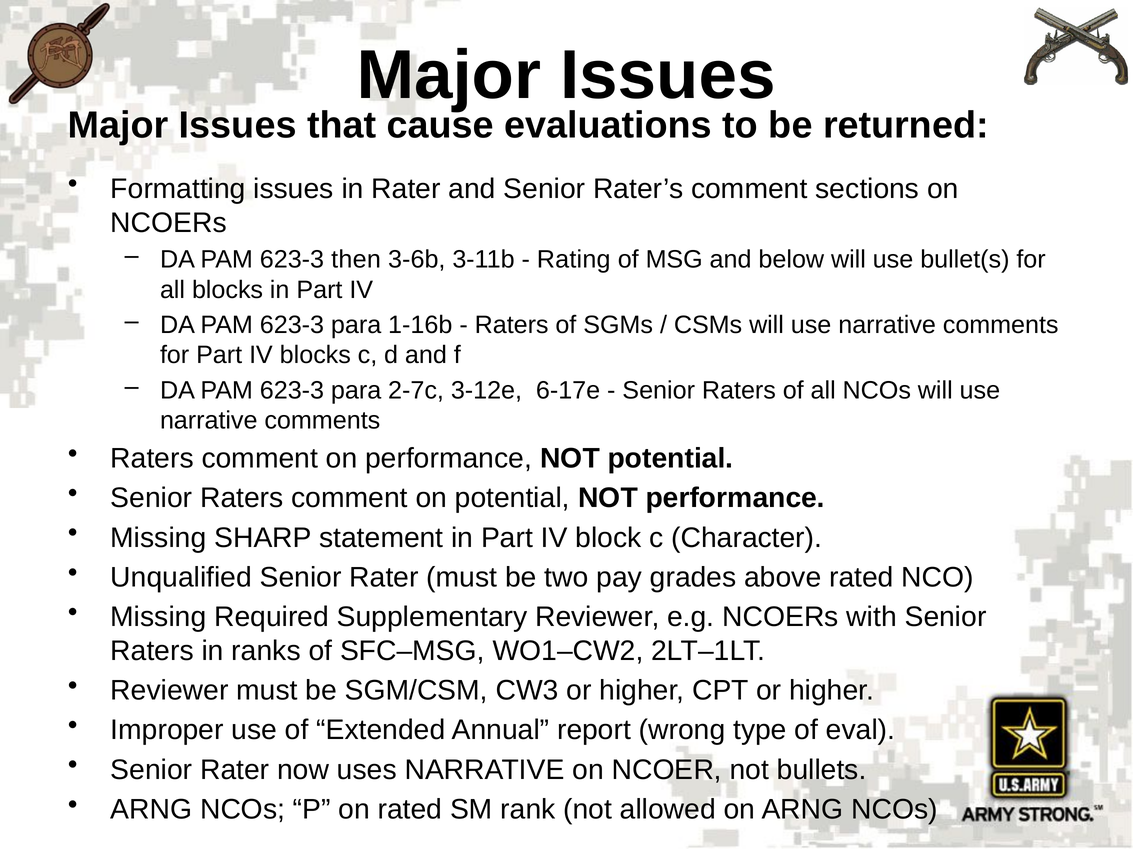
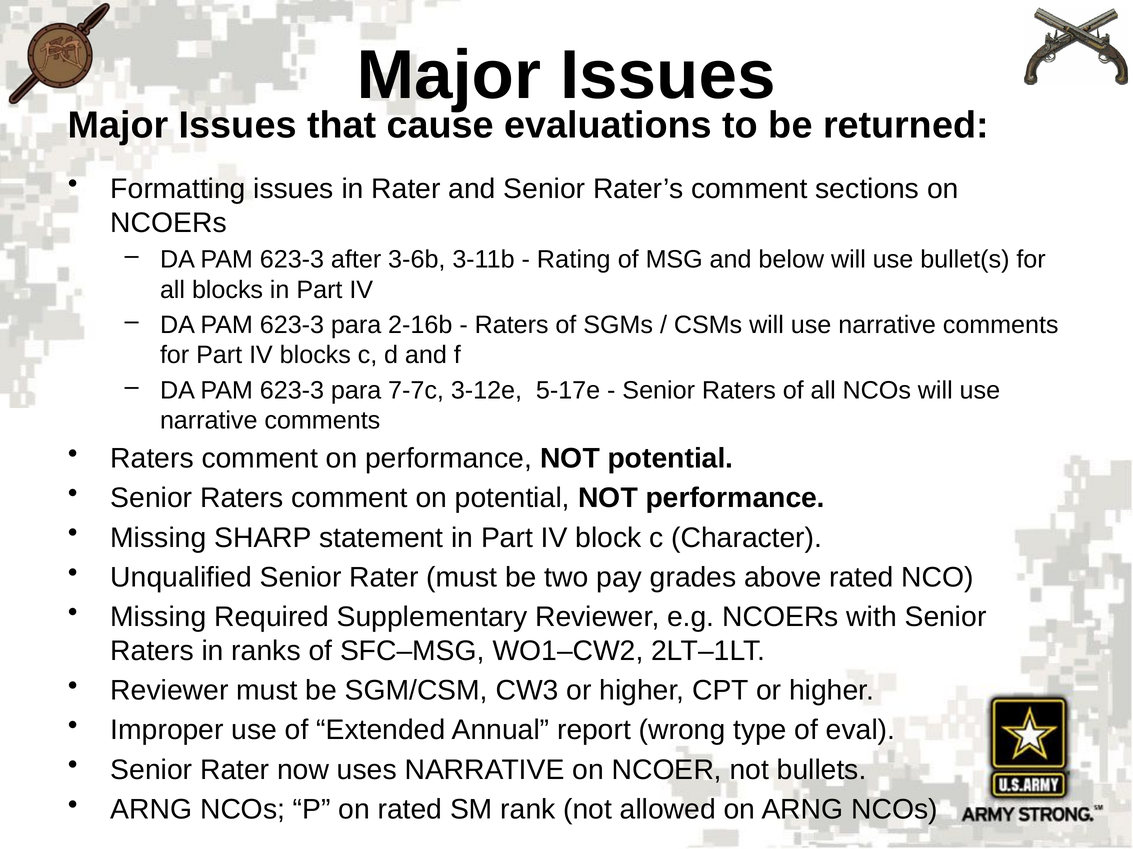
then: then -> after
1-16b: 1-16b -> 2-16b
2-7c: 2-7c -> 7-7c
6-17e: 6-17e -> 5-17e
